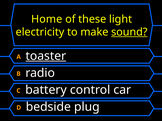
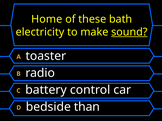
light: light -> bath
toaster underline: present -> none
plug: plug -> than
